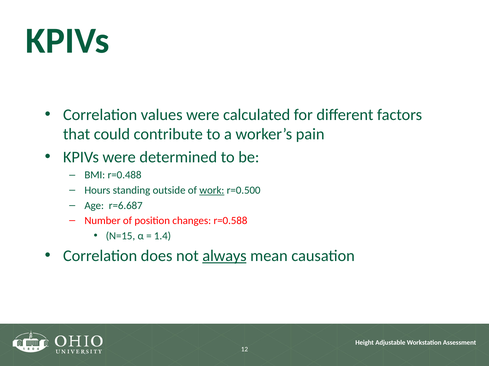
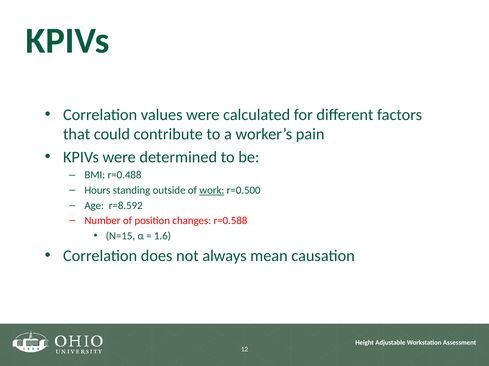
r=6.687: r=6.687 -> r=8.592
1.4: 1.4 -> 1.6
always underline: present -> none
